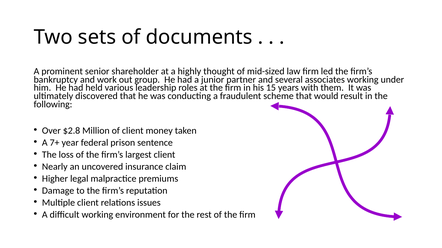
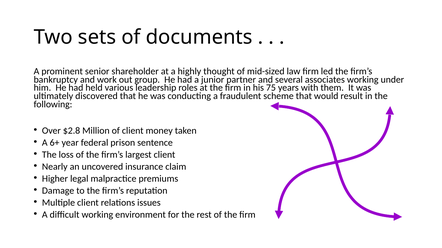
15: 15 -> 75
7+: 7+ -> 6+
